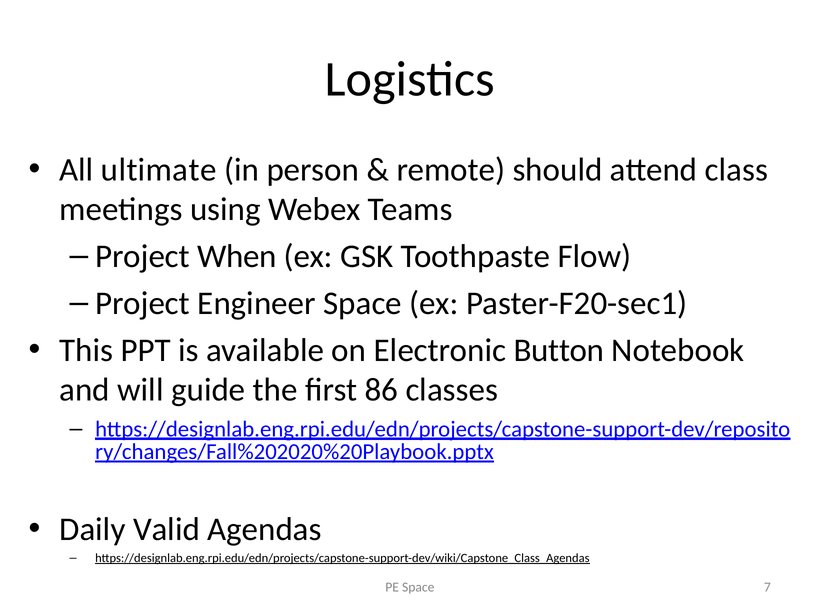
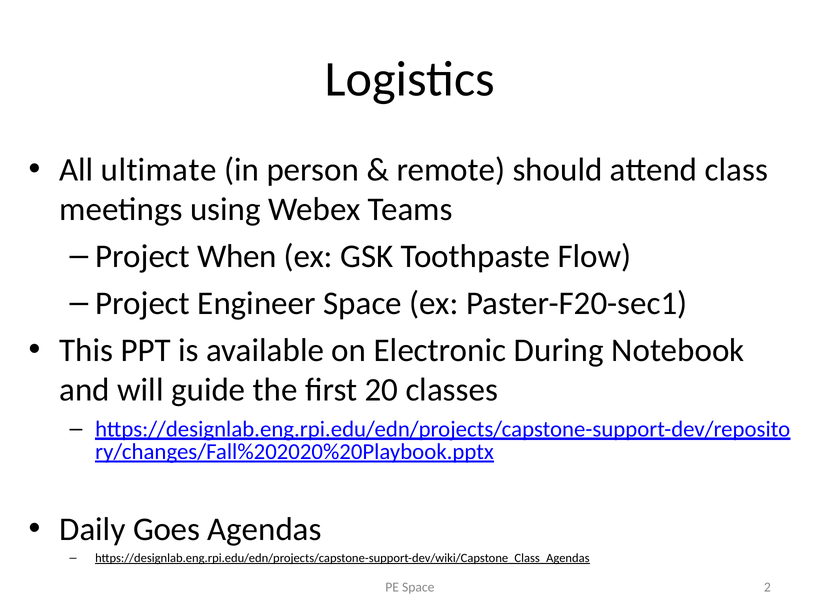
Button: Button -> During
86: 86 -> 20
Valid: Valid -> Goes
7: 7 -> 2
